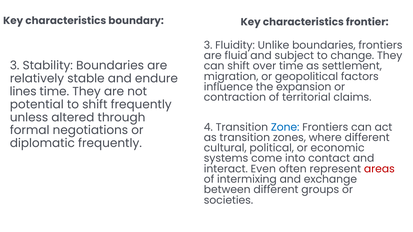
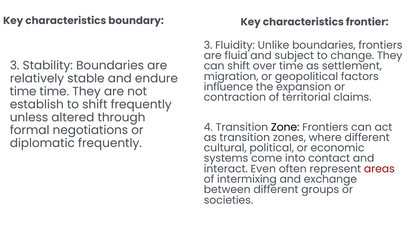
lines at (23, 92): lines -> time
potential: potential -> establish
Zone colour: blue -> black
